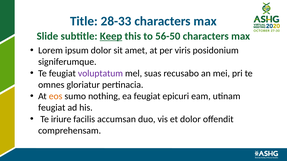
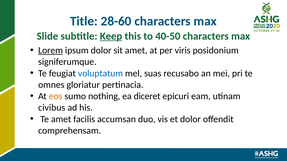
28-33: 28-33 -> 28-60
56-50: 56-50 -> 40-50
Lorem underline: none -> present
voluptatum colour: purple -> blue
ea feugiat: feugiat -> diceret
feugiat at (52, 108): feugiat -> civibus
Te iriure: iriure -> amet
